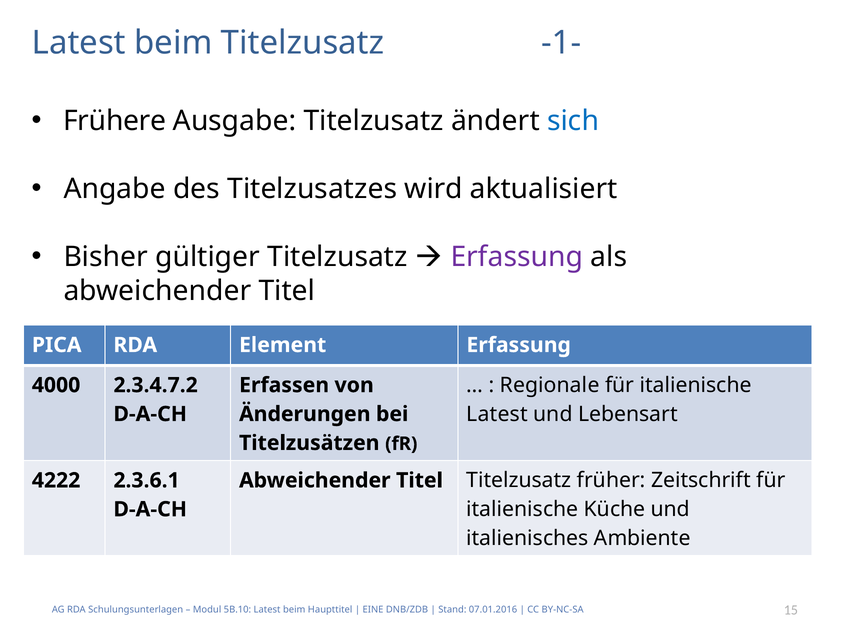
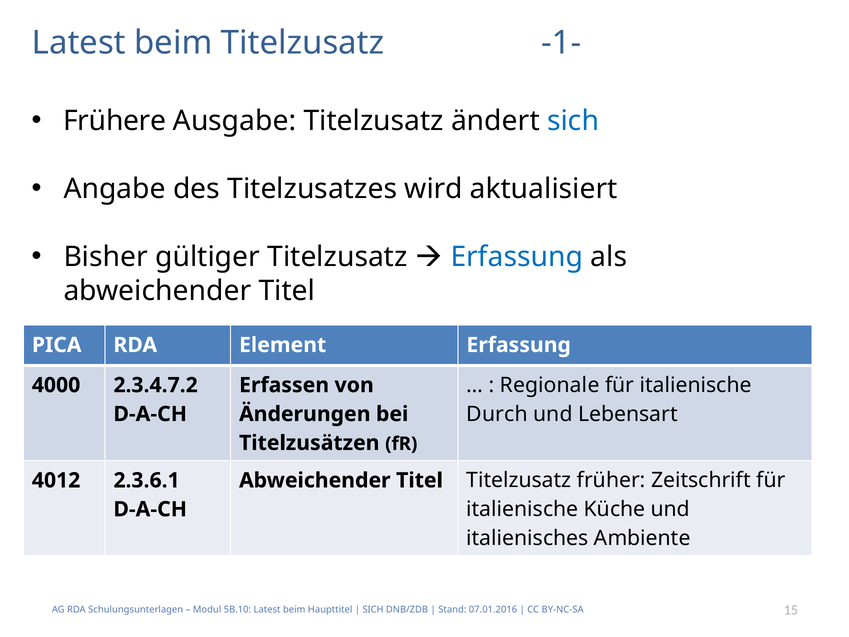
Erfassung at (517, 257) colour: purple -> blue
Latest at (497, 414): Latest -> Durch
4222: 4222 -> 4012
EINE at (373, 610): EINE -> SICH
